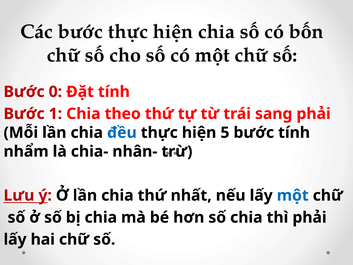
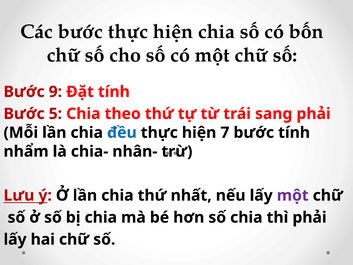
0: 0 -> 9
1: 1 -> 5
5: 5 -> 7
một at (293, 195) colour: blue -> purple
